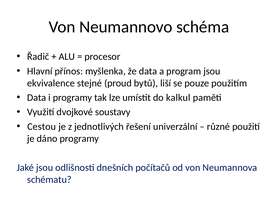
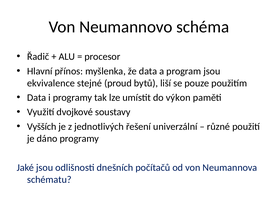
kalkul: kalkul -> výkon
Cestou: Cestou -> Vyšších
